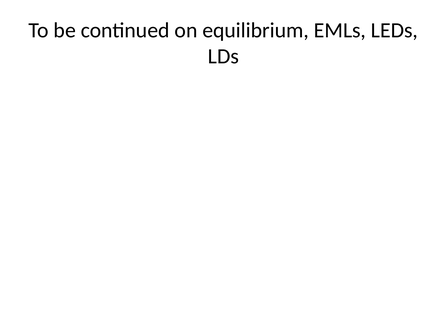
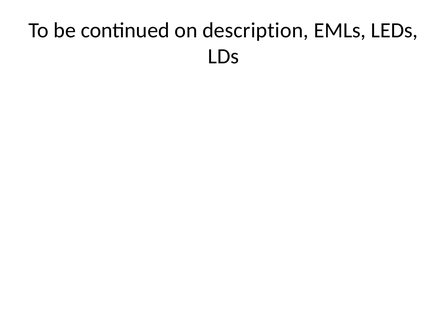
equilibrium: equilibrium -> description
